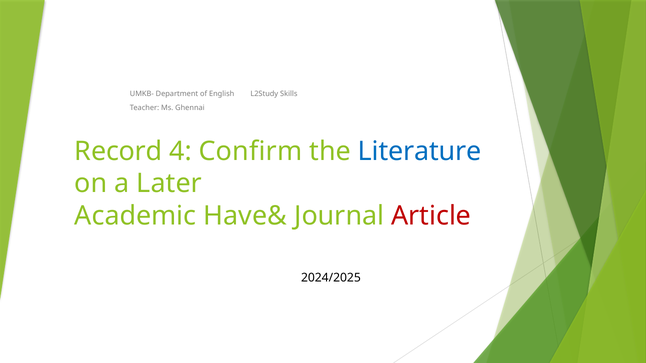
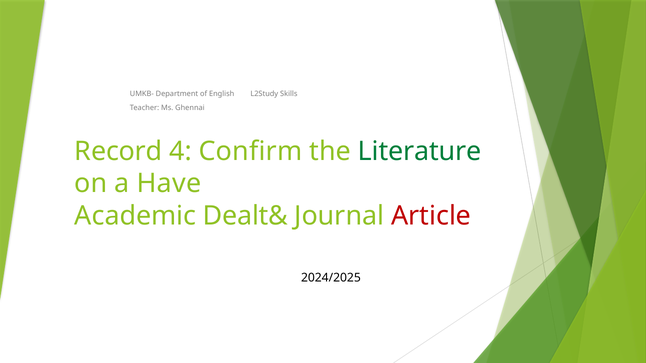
Literature colour: blue -> green
Later: Later -> Have
Have&: Have& -> Dealt&
